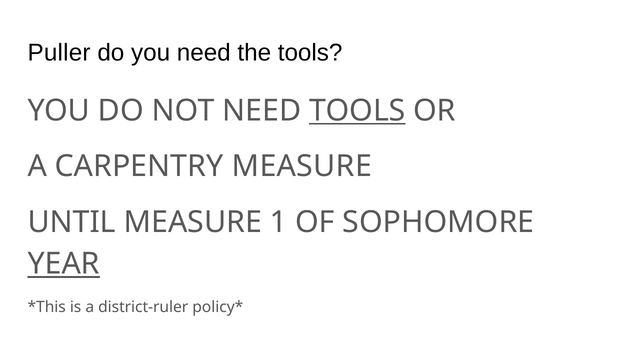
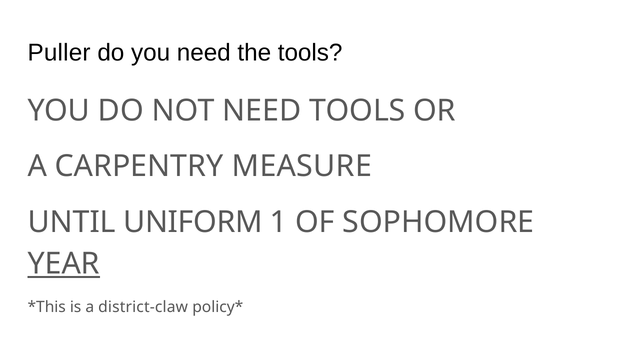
TOOLS at (357, 111) underline: present -> none
UNTIL MEASURE: MEASURE -> UNIFORM
district-ruler: district-ruler -> district-claw
